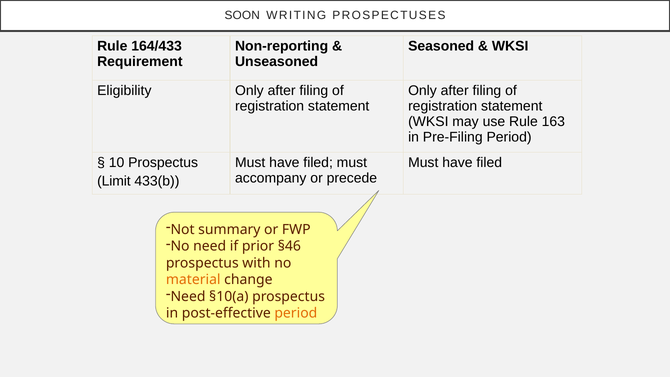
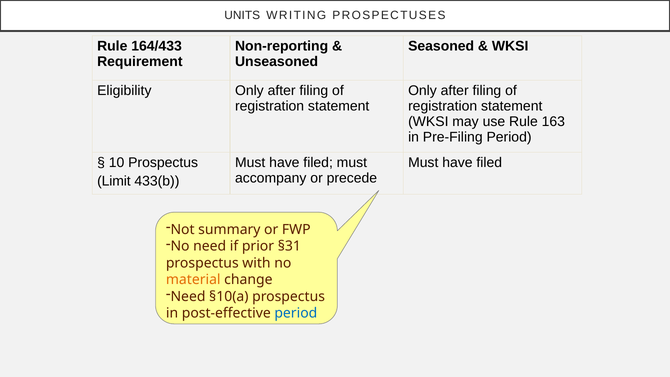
SOON: SOON -> UNITS
§46: §46 -> §31
period at (296, 313) colour: orange -> blue
